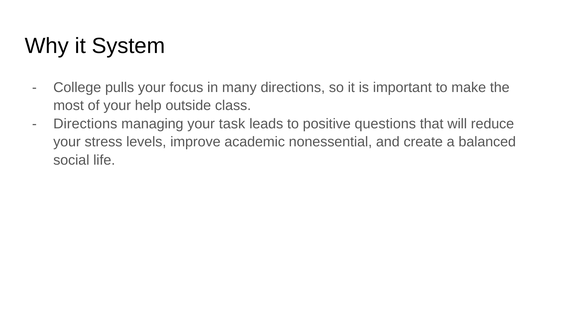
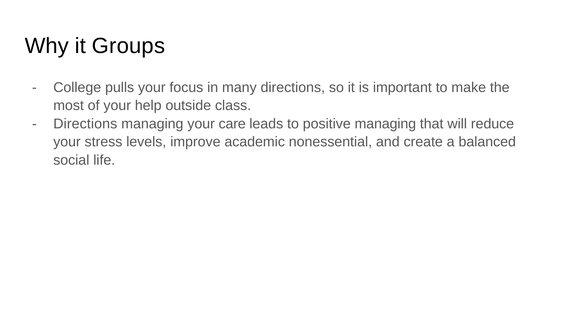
System: System -> Groups
task: task -> care
positive questions: questions -> managing
